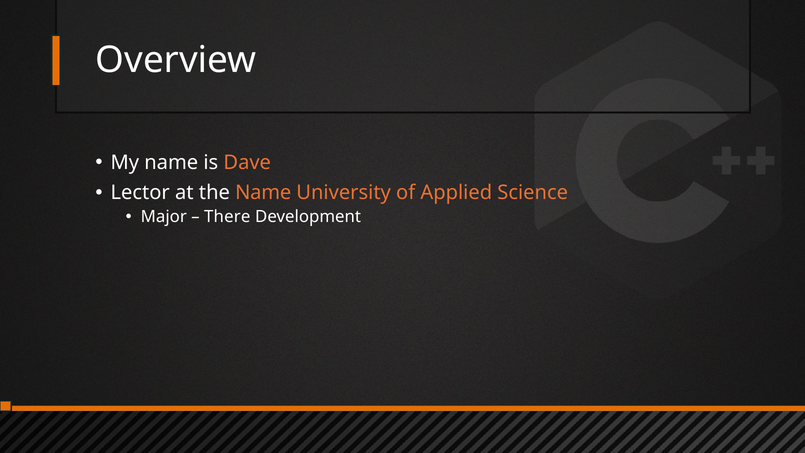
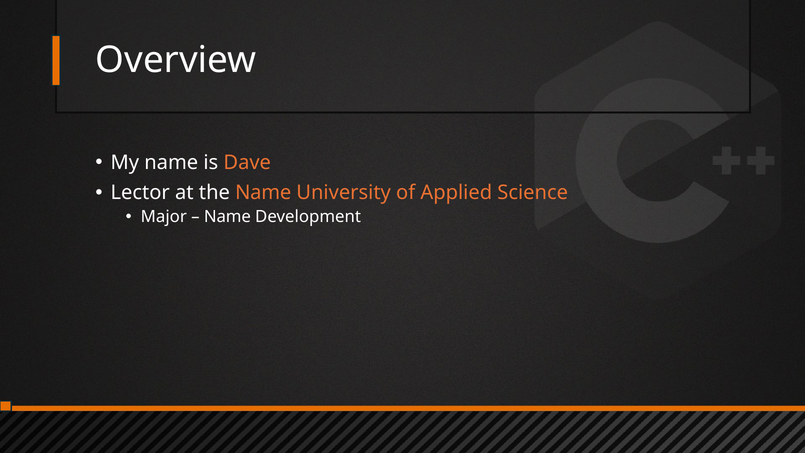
There at (227, 217): There -> Name
